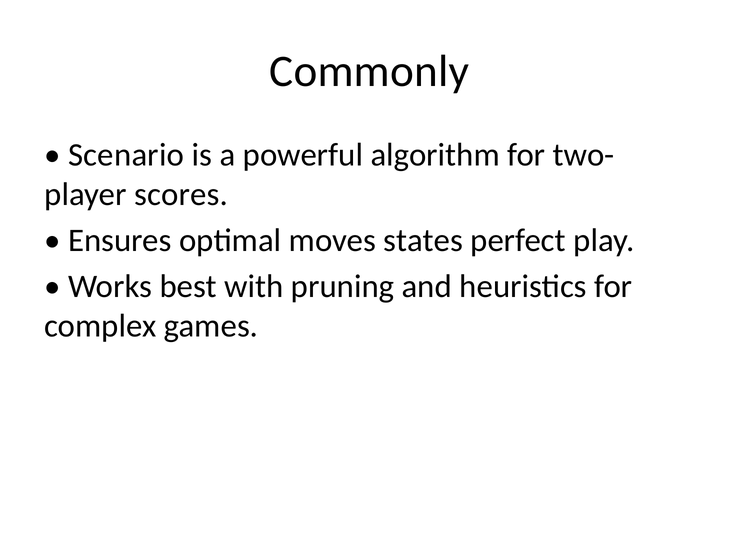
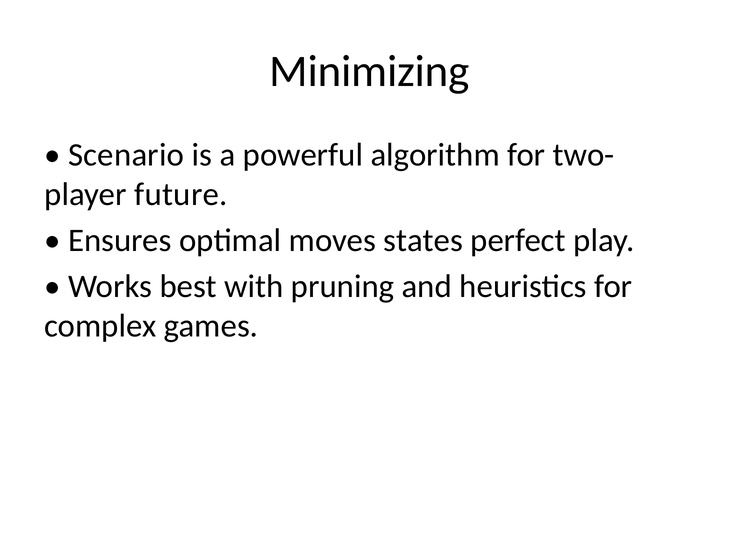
Commonly: Commonly -> Minimizing
scores: scores -> future
